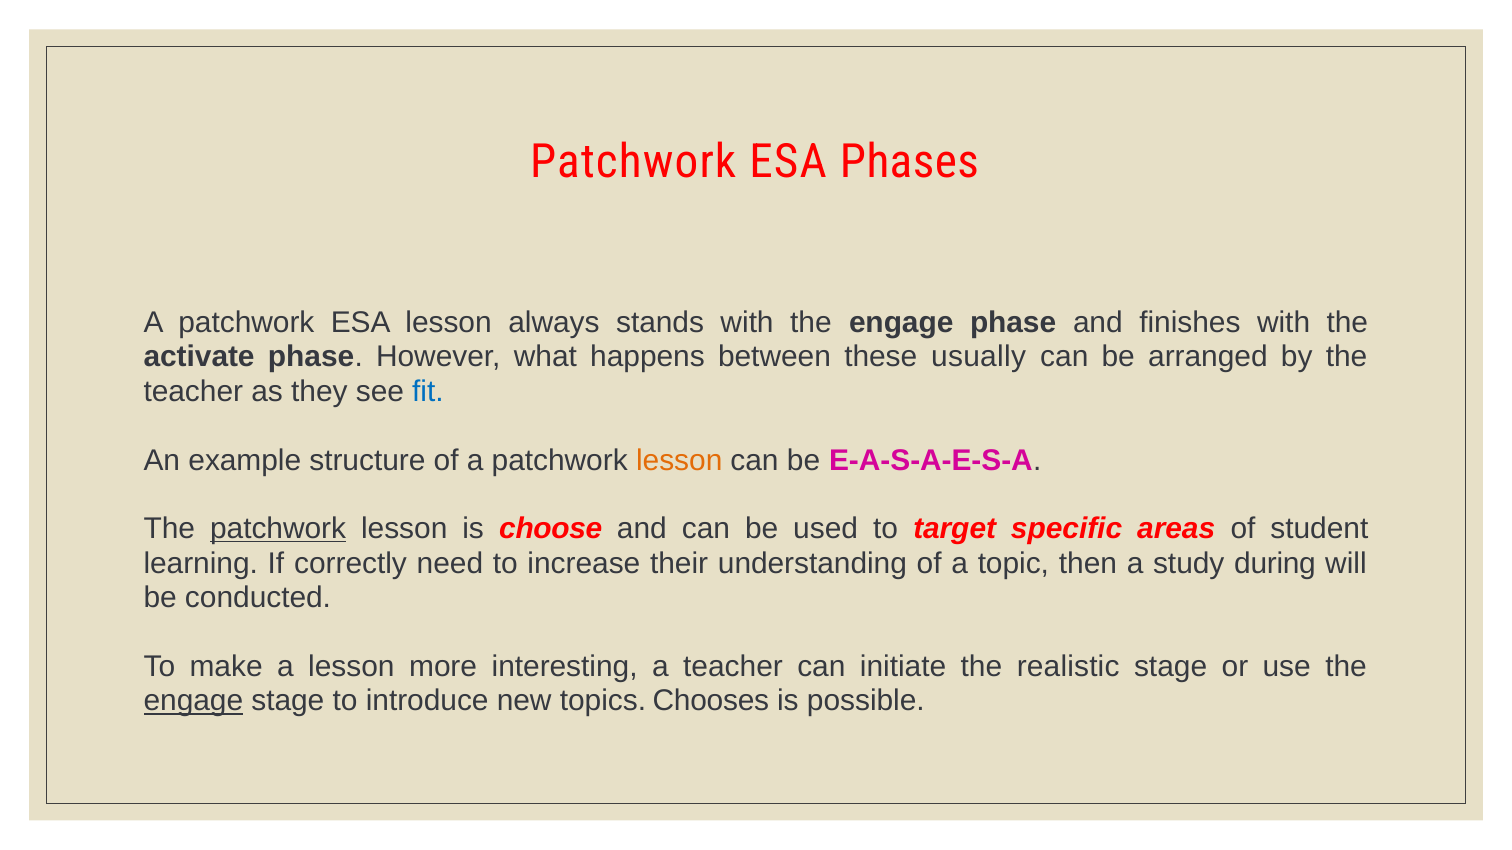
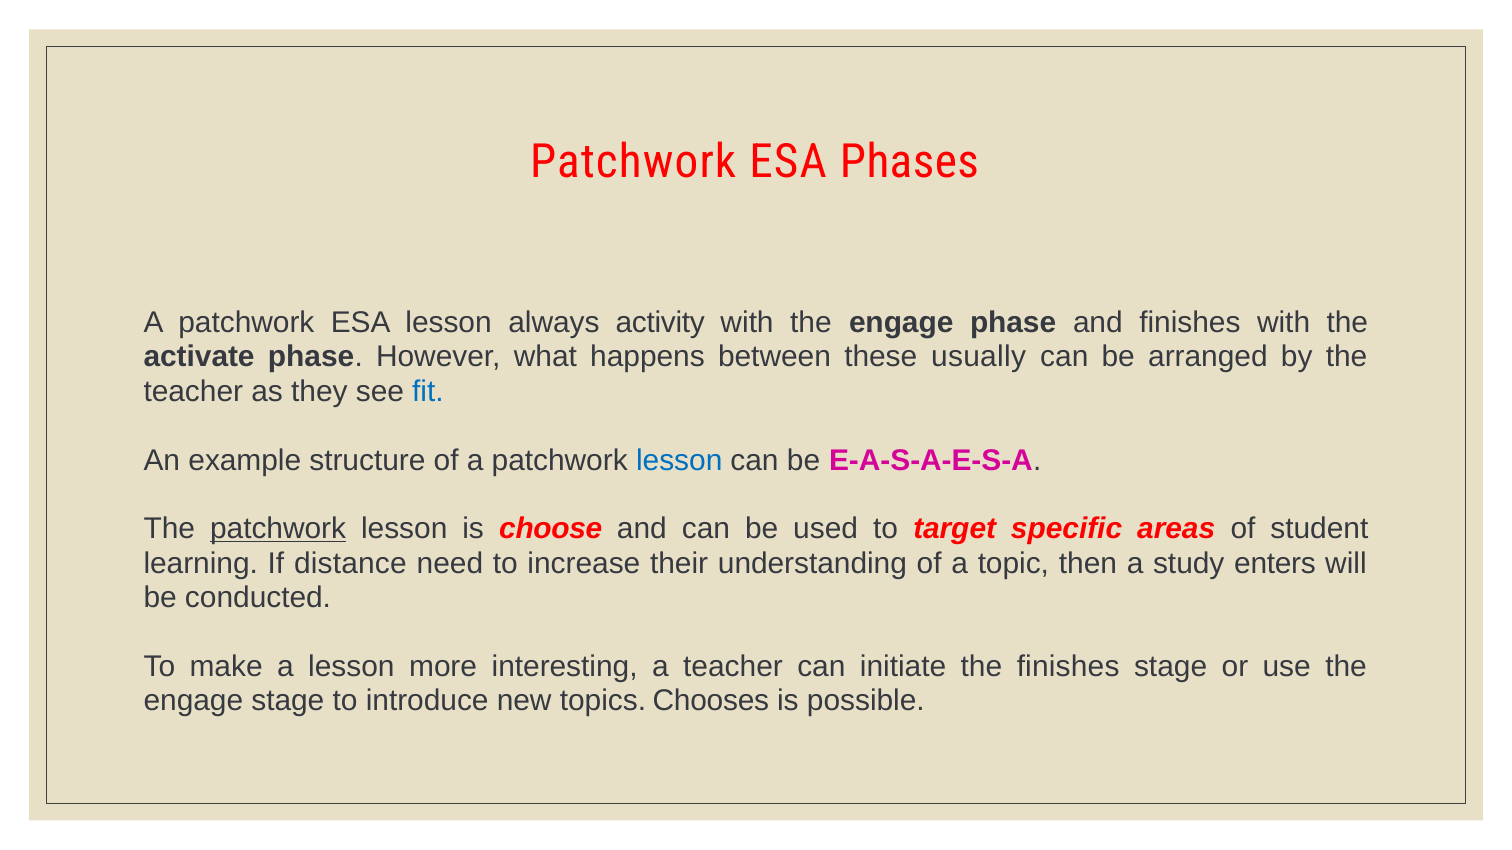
stands: stands -> activity
lesson at (679, 460) colour: orange -> blue
correctly: correctly -> distance
during: during -> enters
the realistic: realistic -> finishes
engage at (193, 701) underline: present -> none
